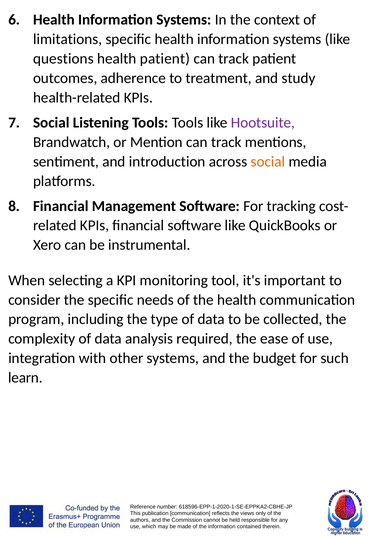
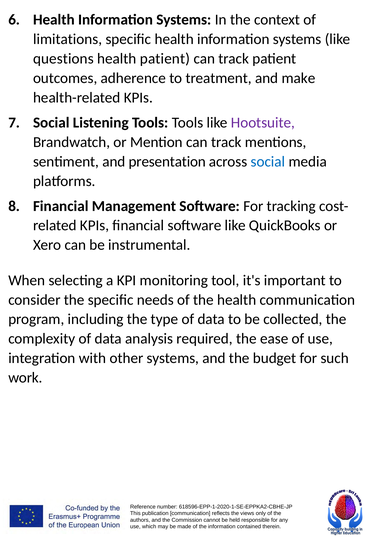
study: study -> make
introduction: introduction -> presentation
social at (268, 161) colour: orange -> blue
learn: learn -> work
